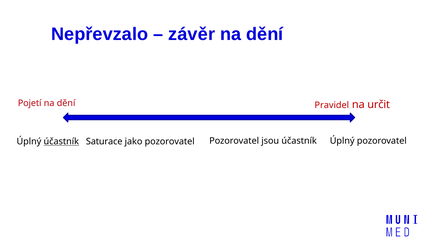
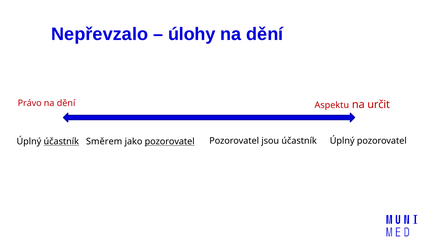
závěr: závěr -> úlohy
Pojetí: Pojetí -> Právo
Pravidel: Pravidel -> Aspektu
Saturace: Saturace -> Směrem
pozorovatel at (170, 141) underline: none -> present
